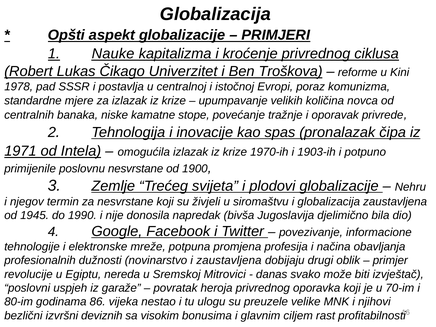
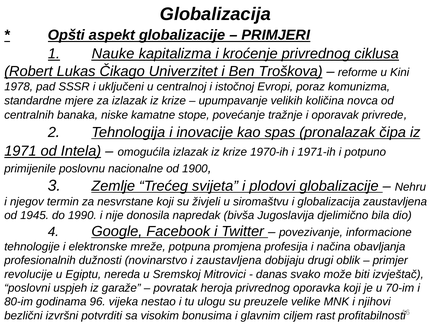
postavlja: postavlja -> uključeni
1903-ih: 1903-ih -> 1971-ih
poslovnu nesvrstane: nesvrstane -> nacionalne
86: 86 -> 96
deviznih: deviznih -> potvrditi
